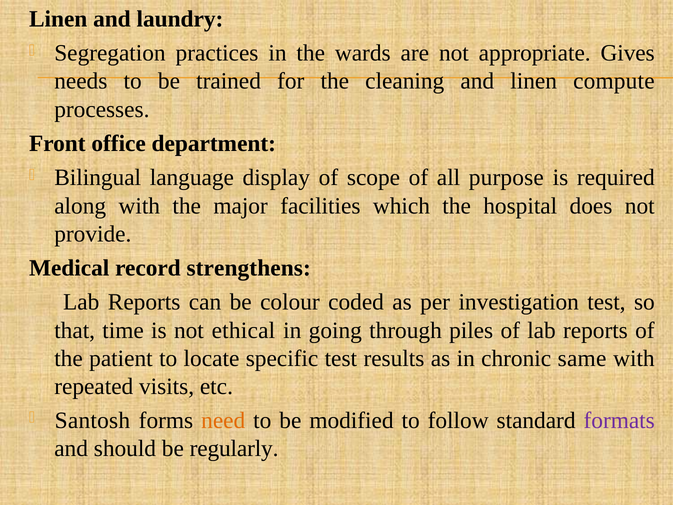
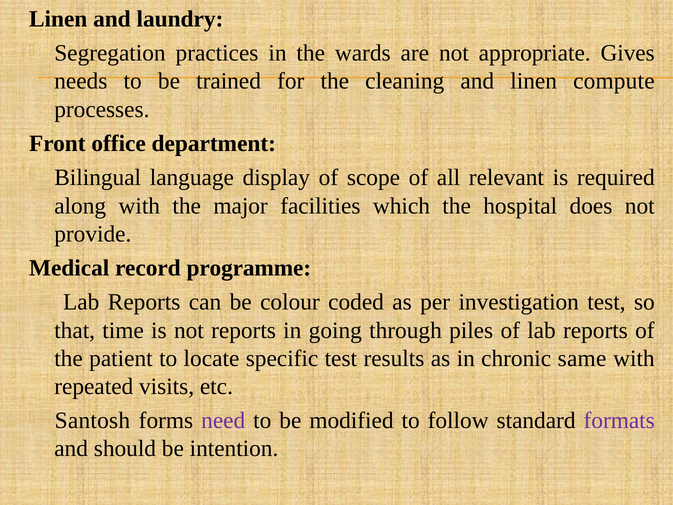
purpose: purpose -> relevant
strengthens: strengthens -> programme
not ethical: ethical -> reports
need colour: orange -> purple
regularly: regularly -> intention
